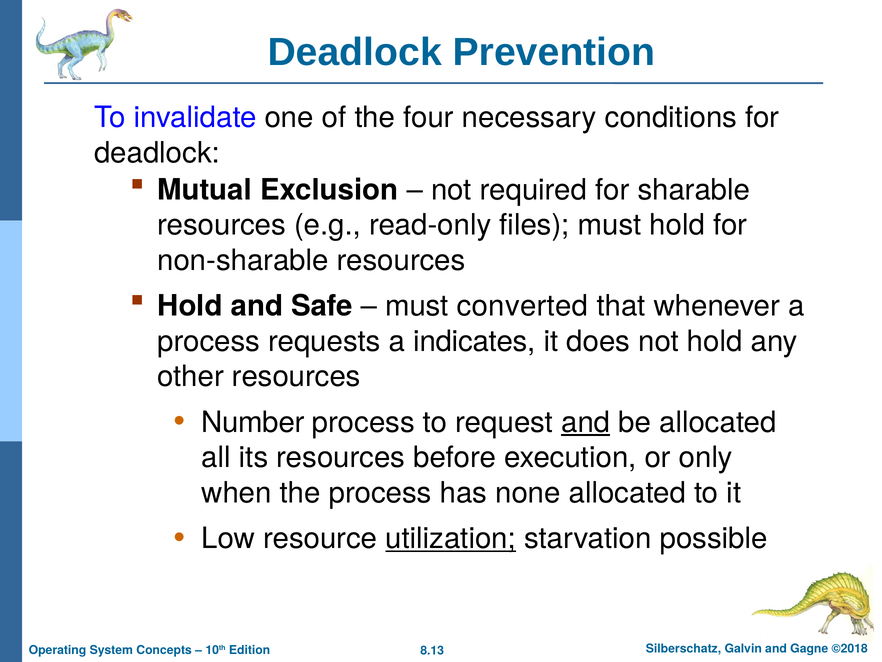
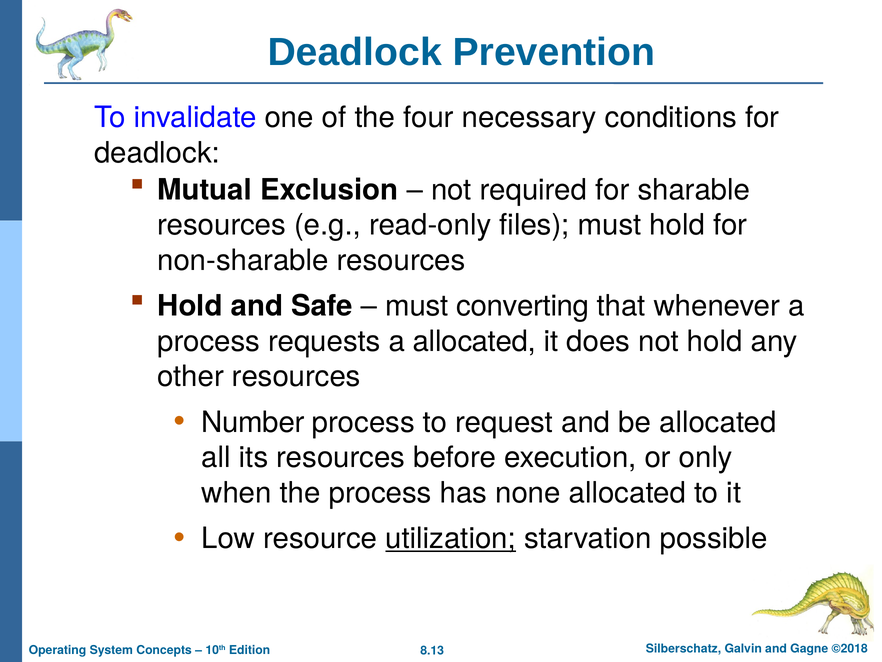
converted: converted -> converting
a indicates: indicates -> allocated
and at (586, 422) underline: present -> none
